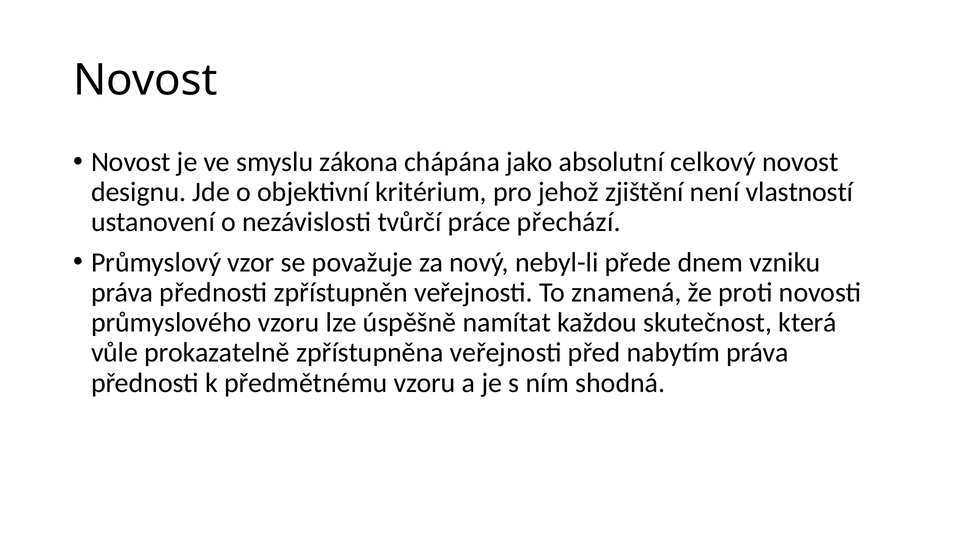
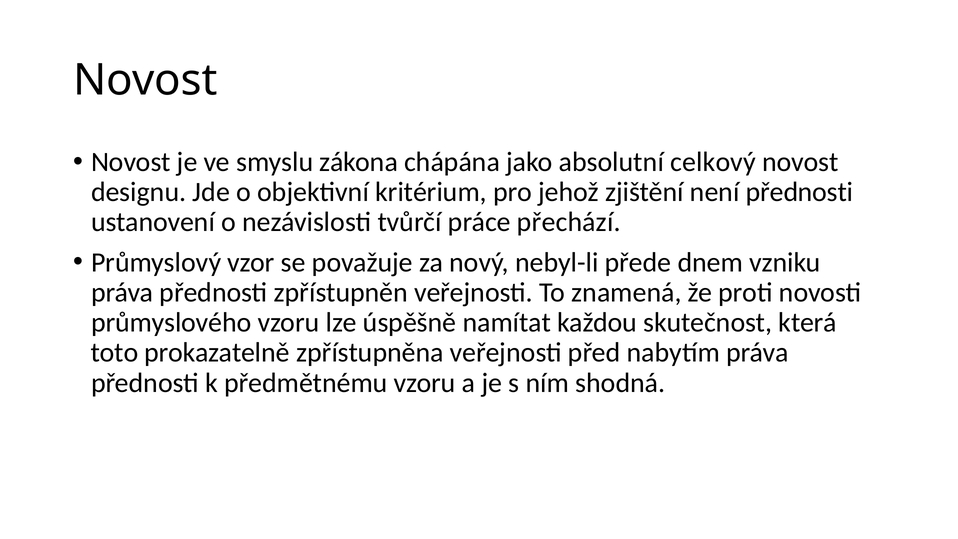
není vlastností: vlastností -> přednosti
vůle: vůle -> toto
